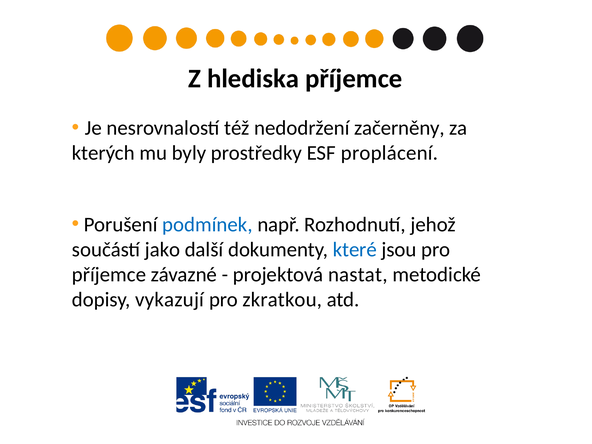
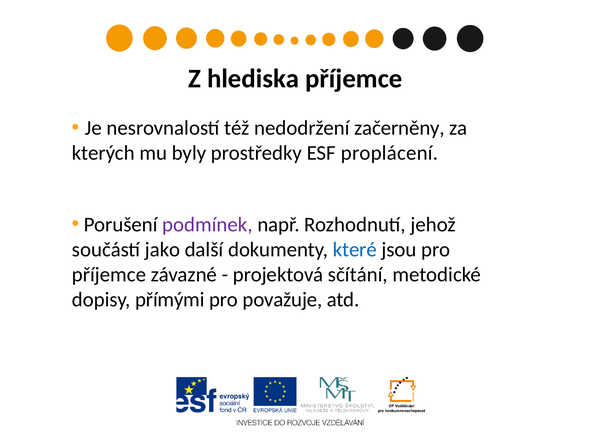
podmínek colour: blue -> purple
nastat: nastat -> sčítání
vykazují: vykazují -> přímými
zkratkou: zkratkou -> považuje
